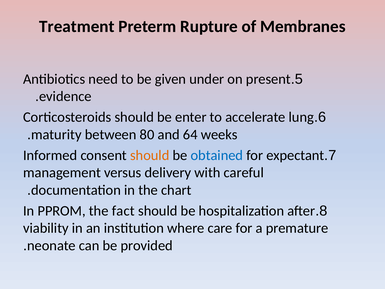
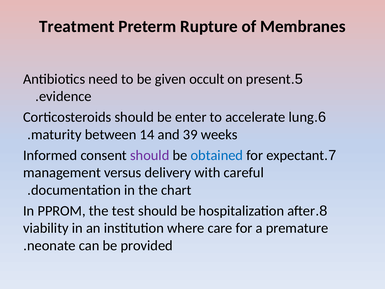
under: under -> occult
80: 80 -> 14
64: 64 -> 39
should at (150, 155) colour: orange -> purple
fact: fact -> test
